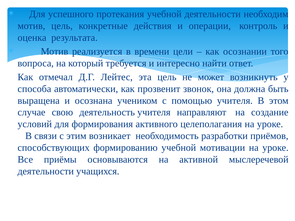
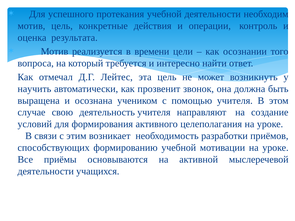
способа: способа -> научить
